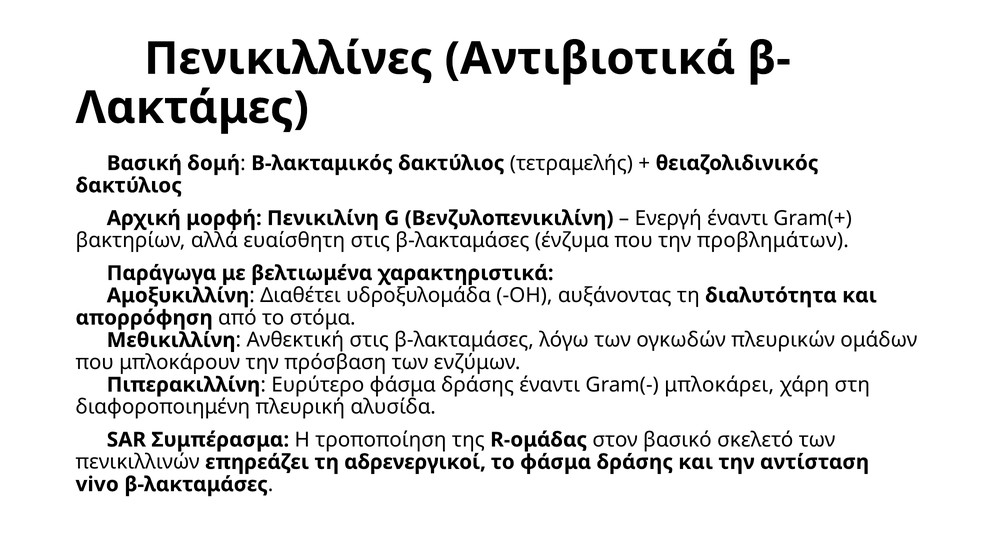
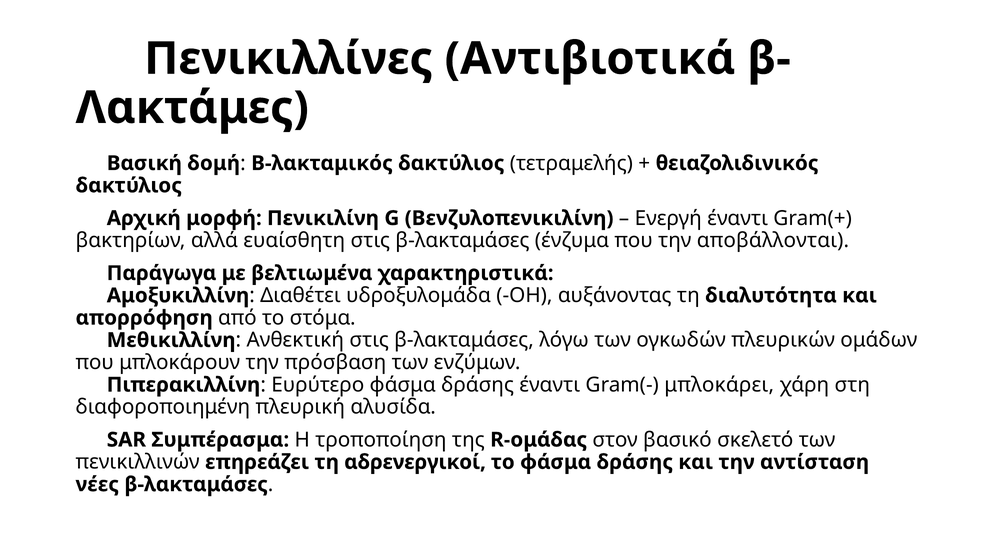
προβλημάτων: προβλημάτων -> αποβάλλονται
vivo: vivo -> νέες
